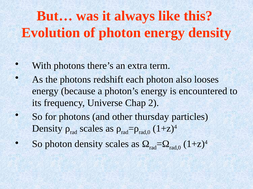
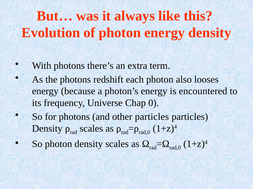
2: 2 -> 0
other thursday: thursday -> particles
